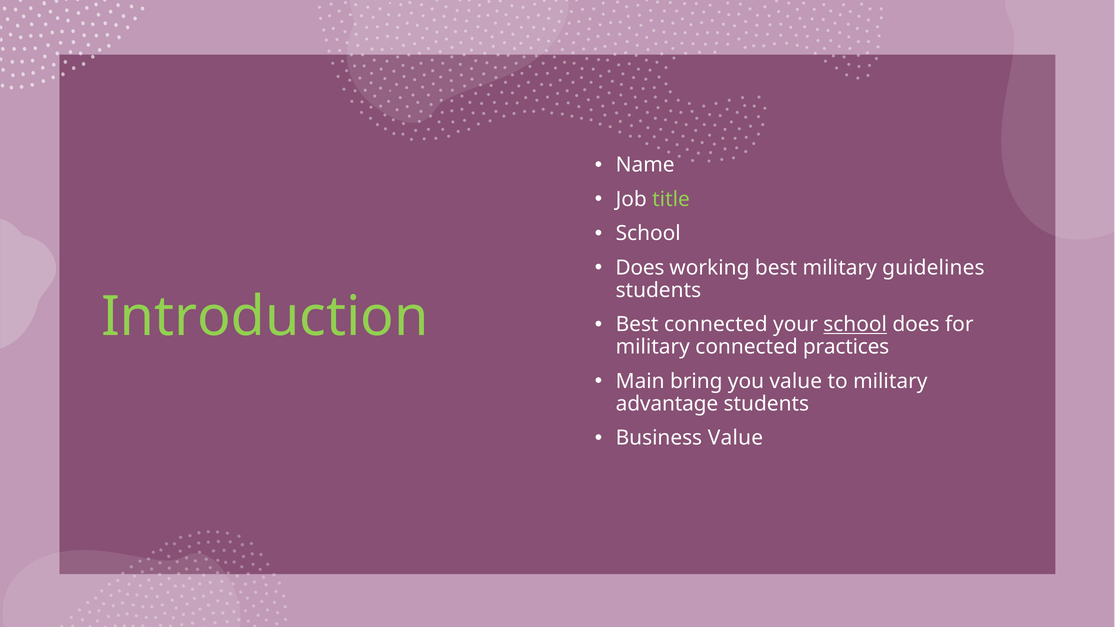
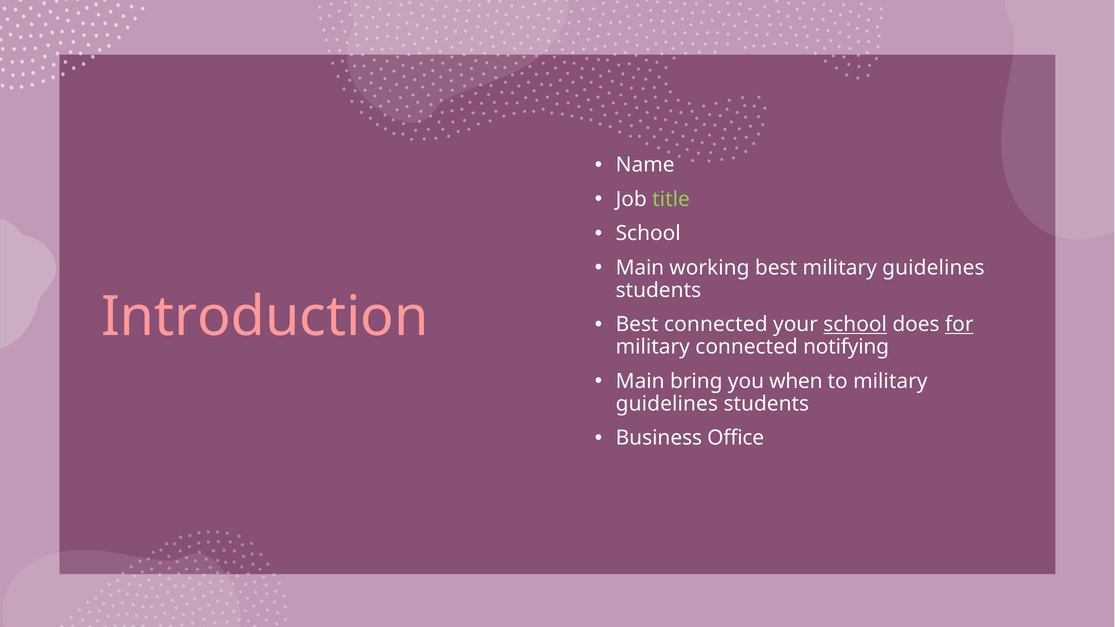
Does at (640, 268): Does -> Main
Introduction colour: light green -> pink
for underline: none -> present
practices: practices -> notifying
you value: value -> when
advantage at (667, 404): advantage -> guidelines
Business Value: Value -> Office
